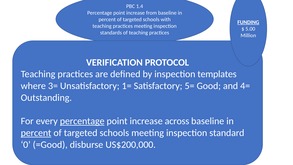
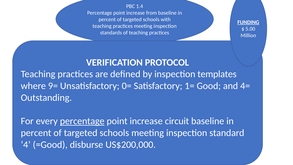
3=: 3= -> 9=
1=: 1= -> 0=
5=: 5= -> 1=
across: across -> circuit
percent at (36, 133) underline: present -> none
0: 0 -> 4
